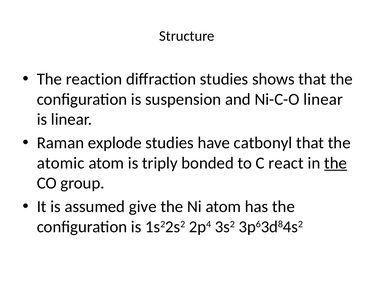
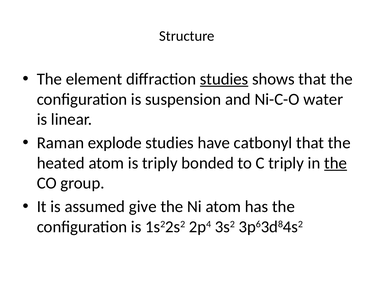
reaction: reaction -> element
studies at (224, 79) underline: none -> present
Ni-C-O linear: linear -> water
atomic: atomic -> heated
C react: react -> triply
